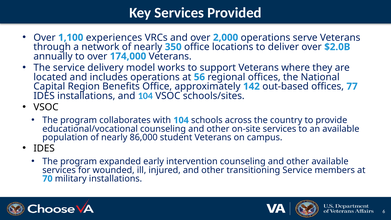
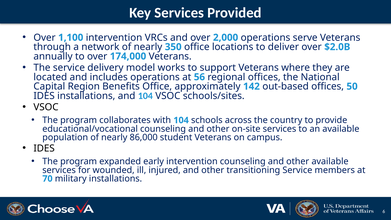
1,100 experiences: experiences -> intervention
77: 77 -> 50
